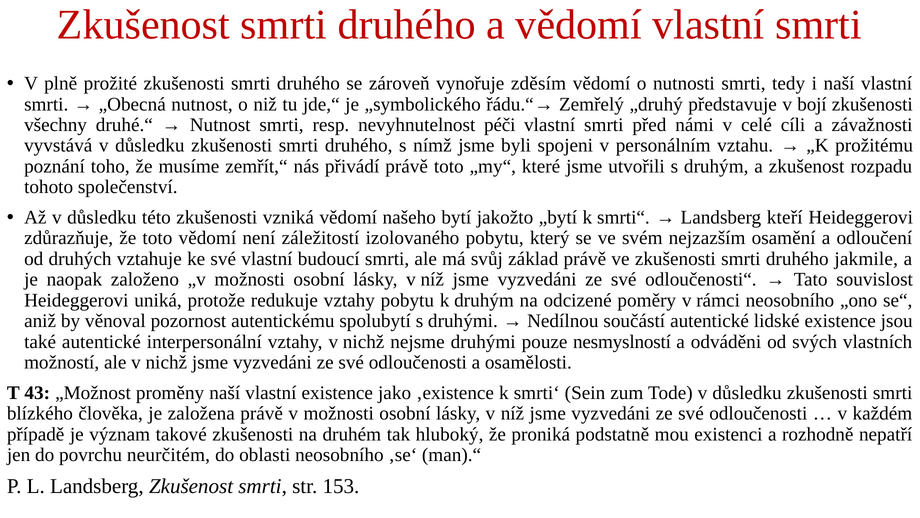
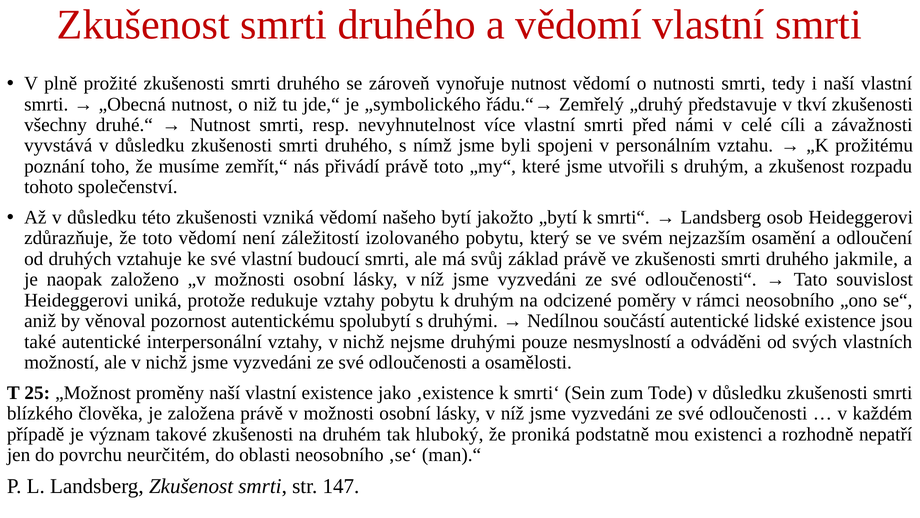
vynořuje zděsím: zděsím -> nutnost
bojí: bojí -> tkví
péči: péči -> více
kteří: kteří -> osob
43: 43 -> 25
153: 153 -> 147
